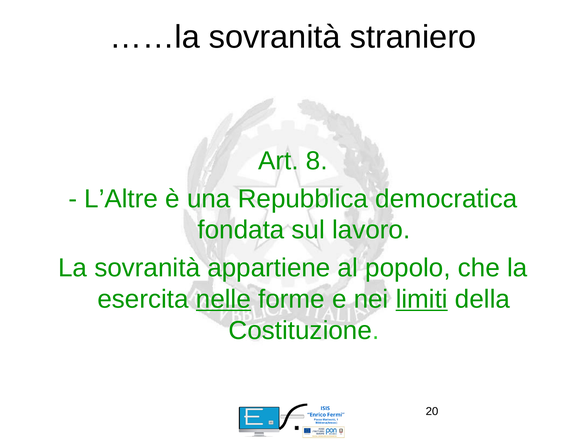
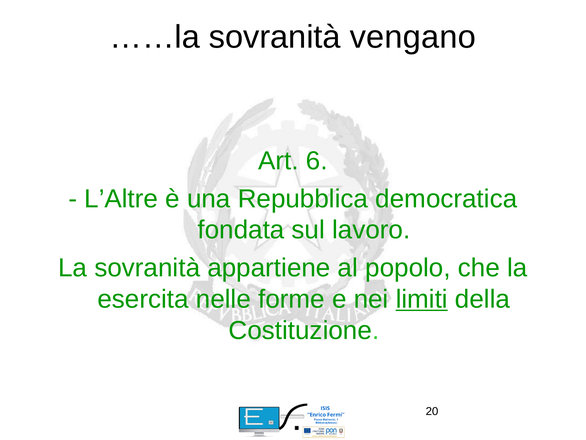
straniero: straniero -> vengano
8: 8 -> 6
nelle underline: present -> none
